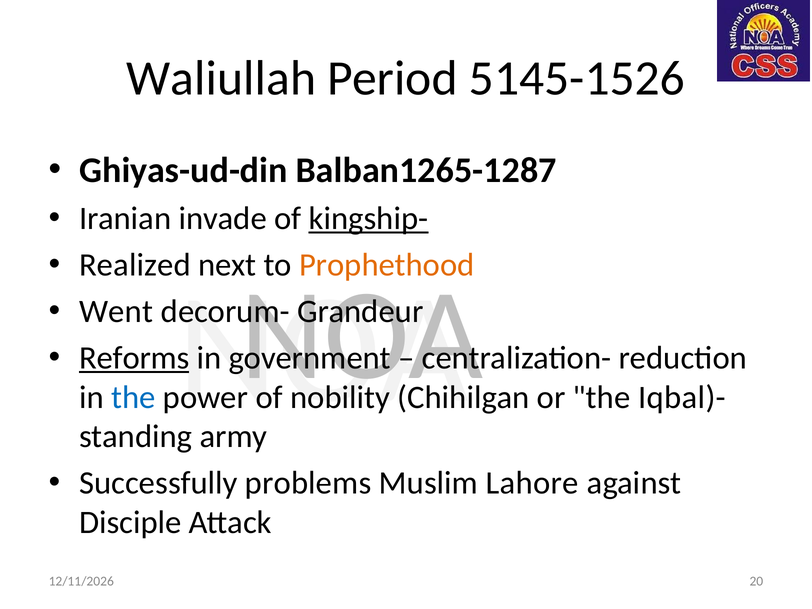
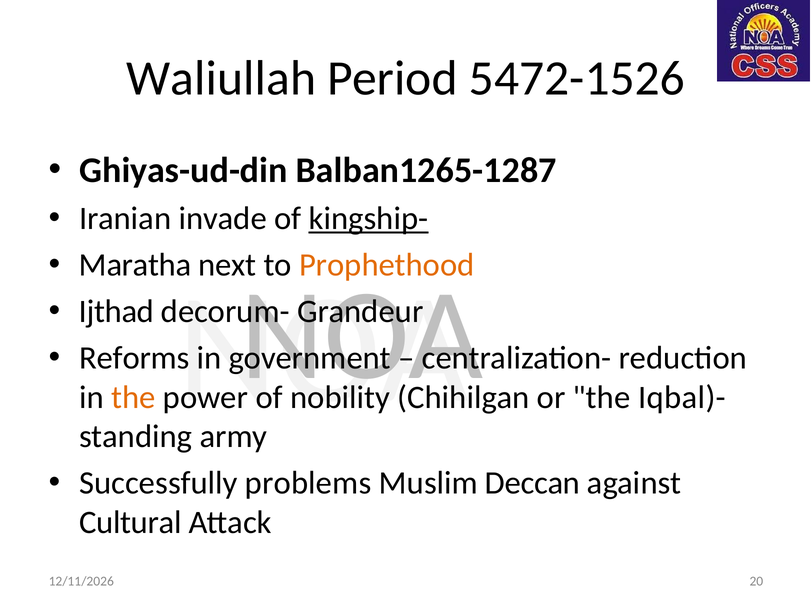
5145-1526: 5145-1526 -> 5472-1526
Realized: Realized -> Maratha
Went: Went -> Ijthad
Reforms underline: present -> none
the at (133, 397) colour: blue -> orange
Lahore: Lahore -> Deccan
Disciple: Disciple -> Cultural
